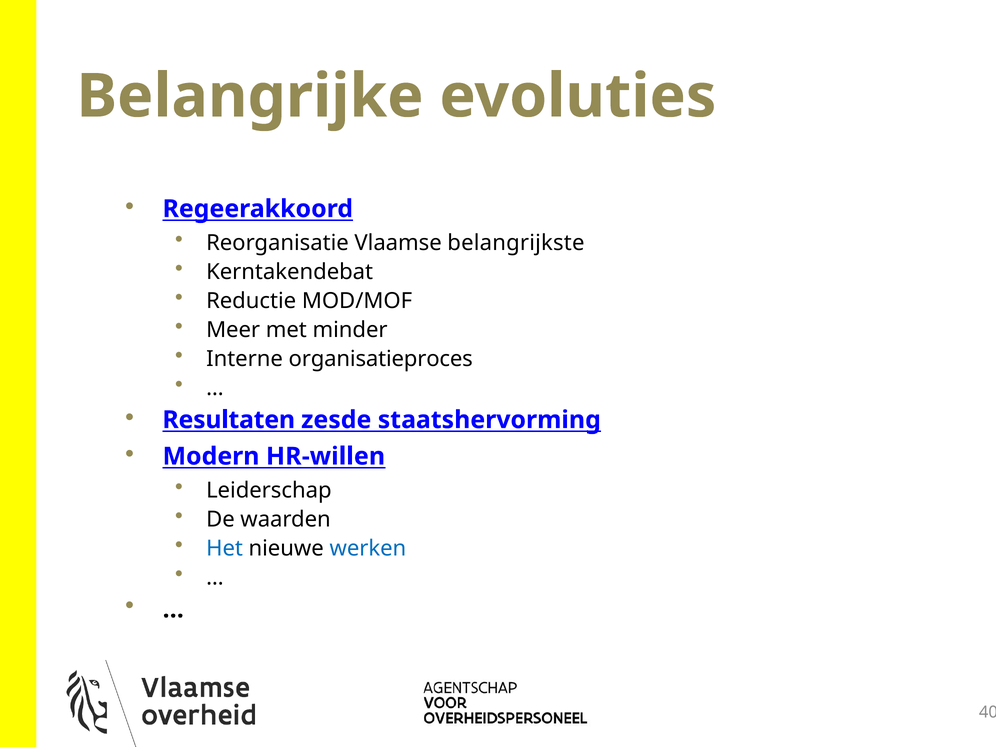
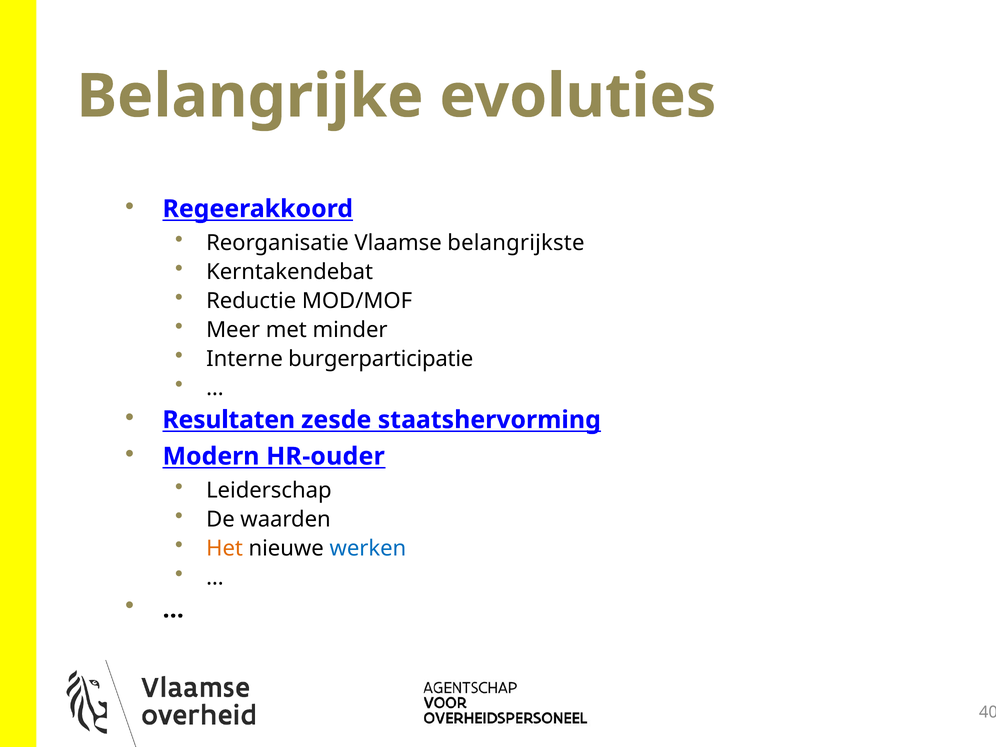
organisatieproces: organisatieproces -> burgerparticipatie
HR-willen: HR-willen -> HR-ouder
Het colour: blue -> orange
